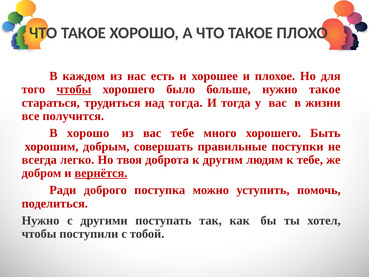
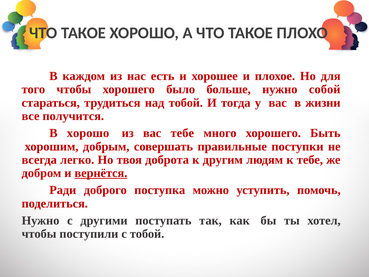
чтобы at (74, 89) underline: present -> none
нужно такое: такое -> собой
над тогда: тогда -> тобой
